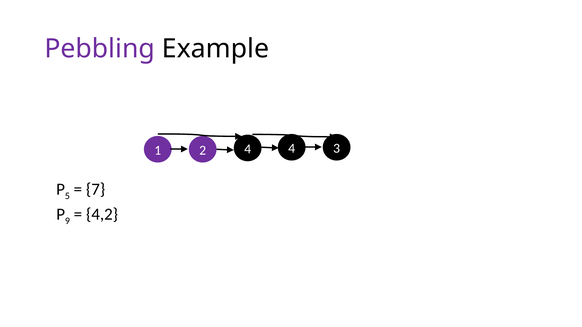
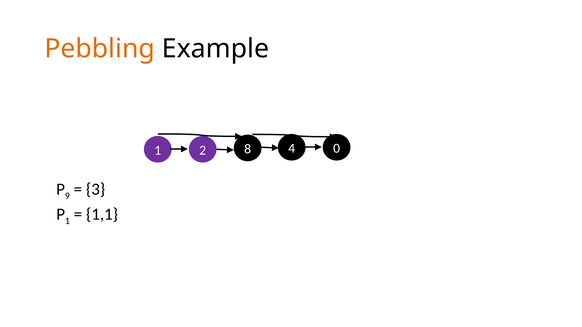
Pebbling colour: purple -> orange
2 4: 4 -> 8
3: 3 -> 0
5: 5 -> 9
7: 7 -> 3
9 at (67, 221): 9 -> 1
4,2: 4,2 -> 1,1
